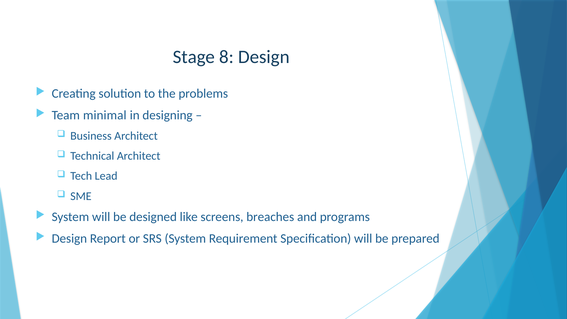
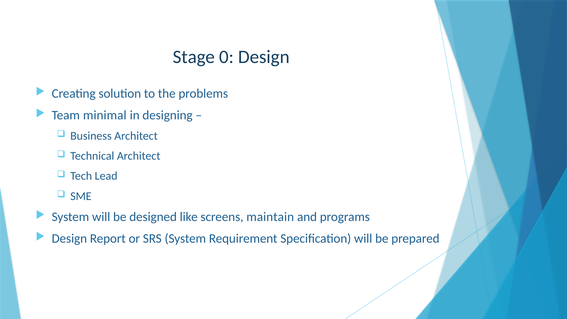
8: 8 -> 0
breaches: breaches -> maintain
